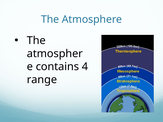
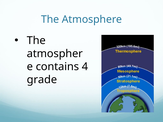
range: range -> grade
